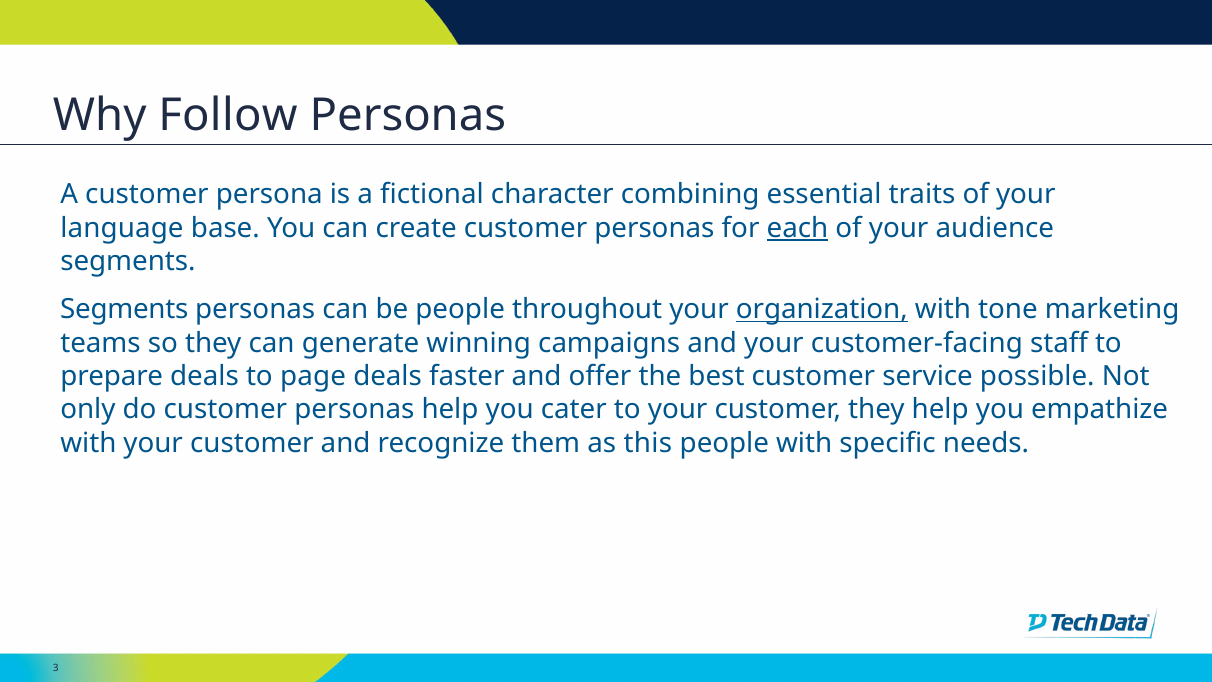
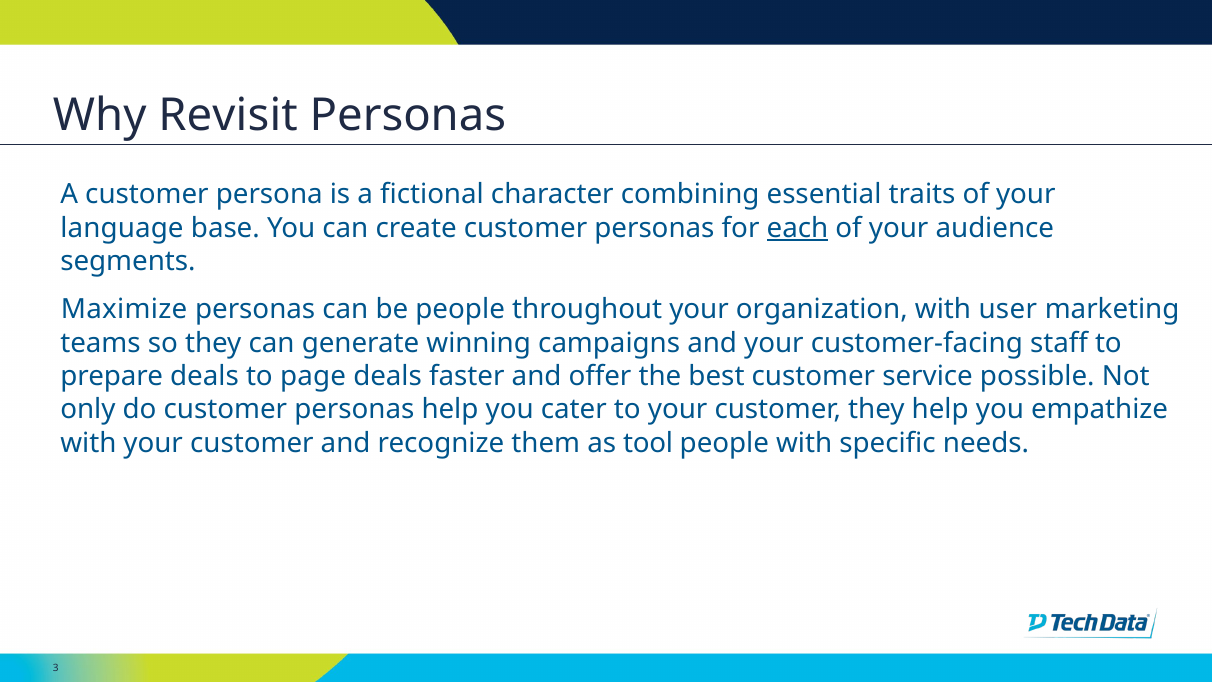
Follow: Follow -> Revisit
Segments at (124, 310): Segments -> Maximize
organization underline: present -> none
tone: tone -> user
this: this -> tool
